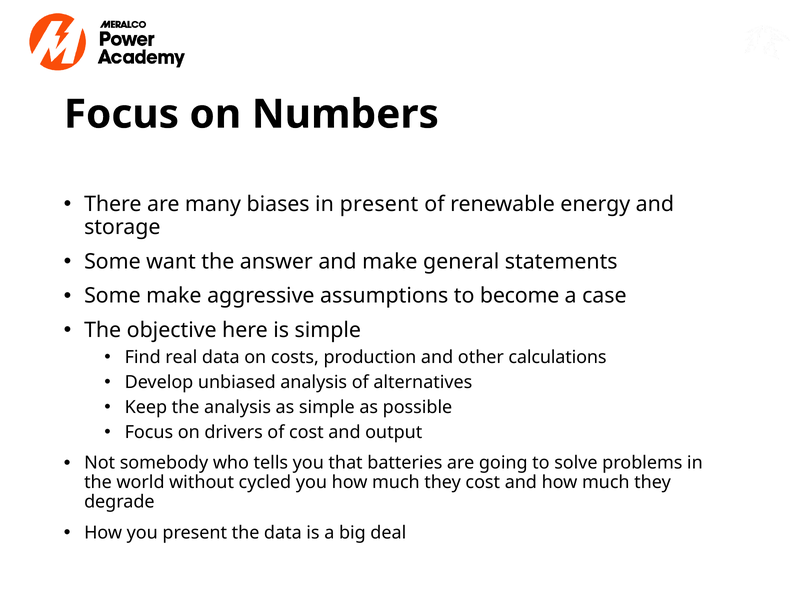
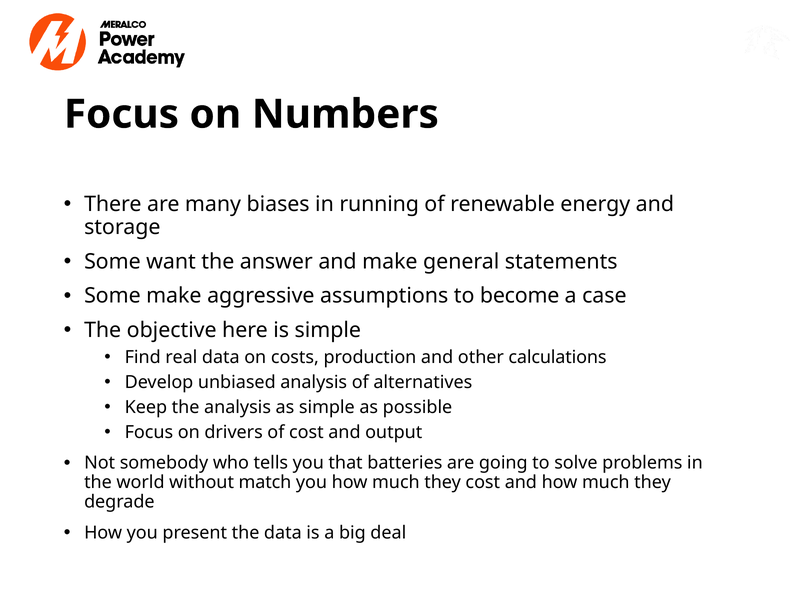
in present: present -> running
cycled: cycled -> match
